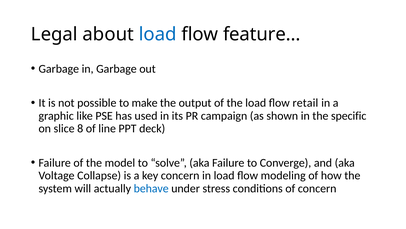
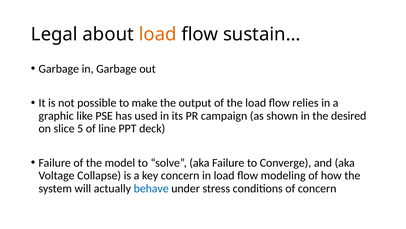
load at (158, 34) colour: blue -> orange
feature…: feature… -> sustain…
retail: retail -> relies
specific: specific -> desired
8: 8 -> 5
